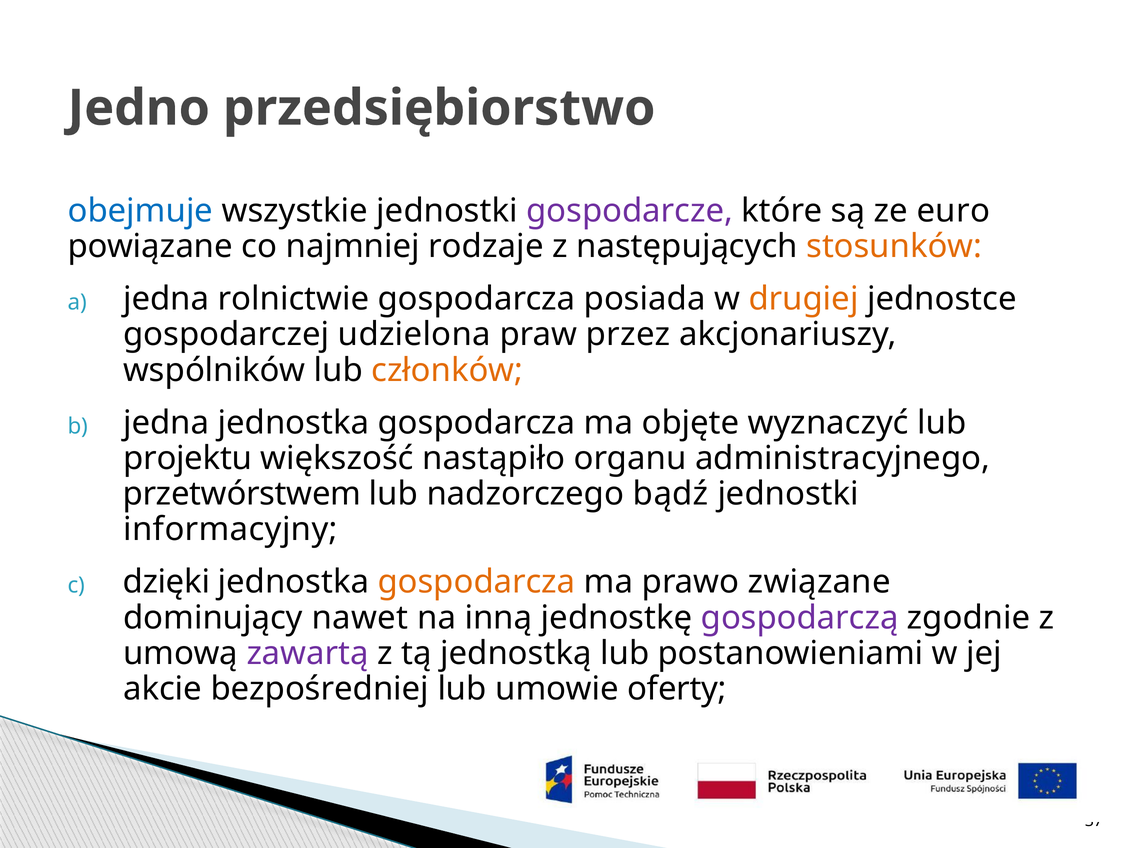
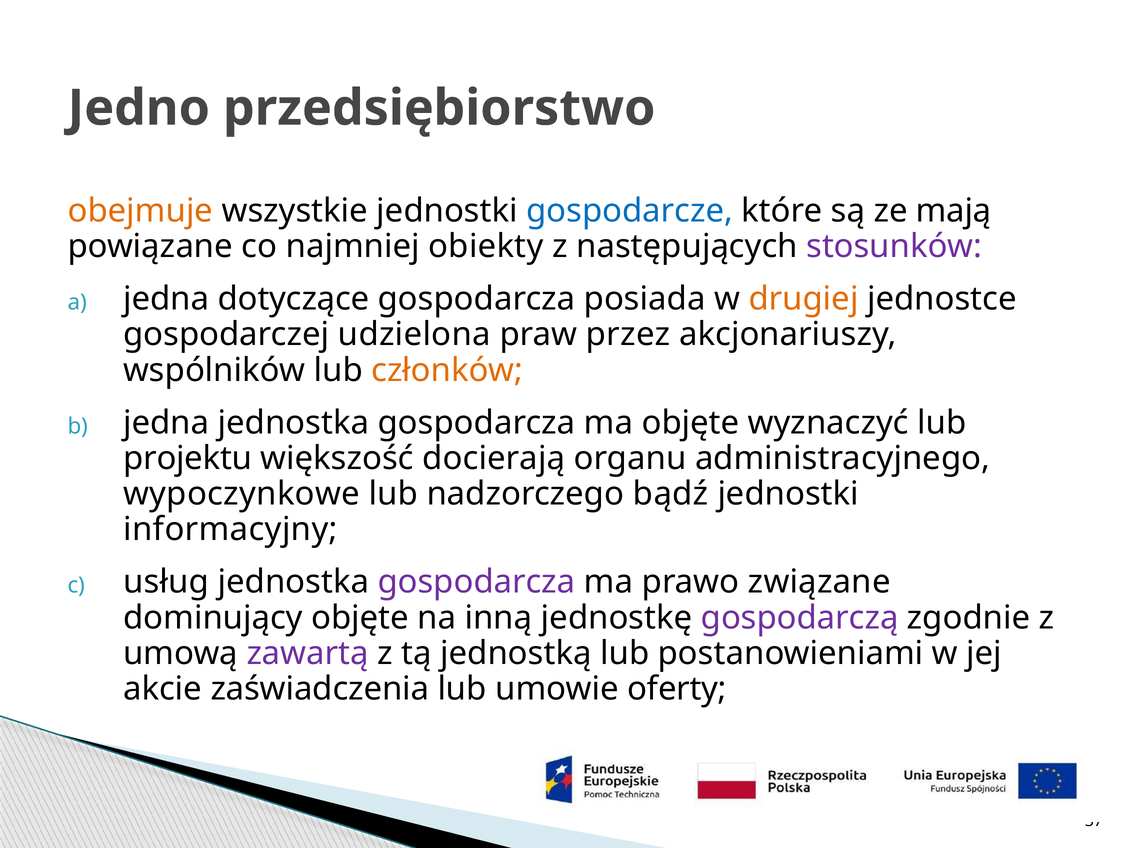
obejmuje colour: blue -> orange
gospodarcze colour: purple -> blue
euro: euro -> mają
rodzaje: rodzaje -> obiekty
stosunków colour: orange -> purple
rolnictwie: rolnictwie -> dotyczące
nastąpiło: nastąpiło -> docierają
przetwórstwem: przetwórstwem -> wypoczynkowe
dzięki: dzięki -> usług
gospodarcza at (477, 582) colour: orange -> purple
dominujący nawet: nawet -> objęte
bezpośredniej: bezpośredniej -> zaświadczenia
